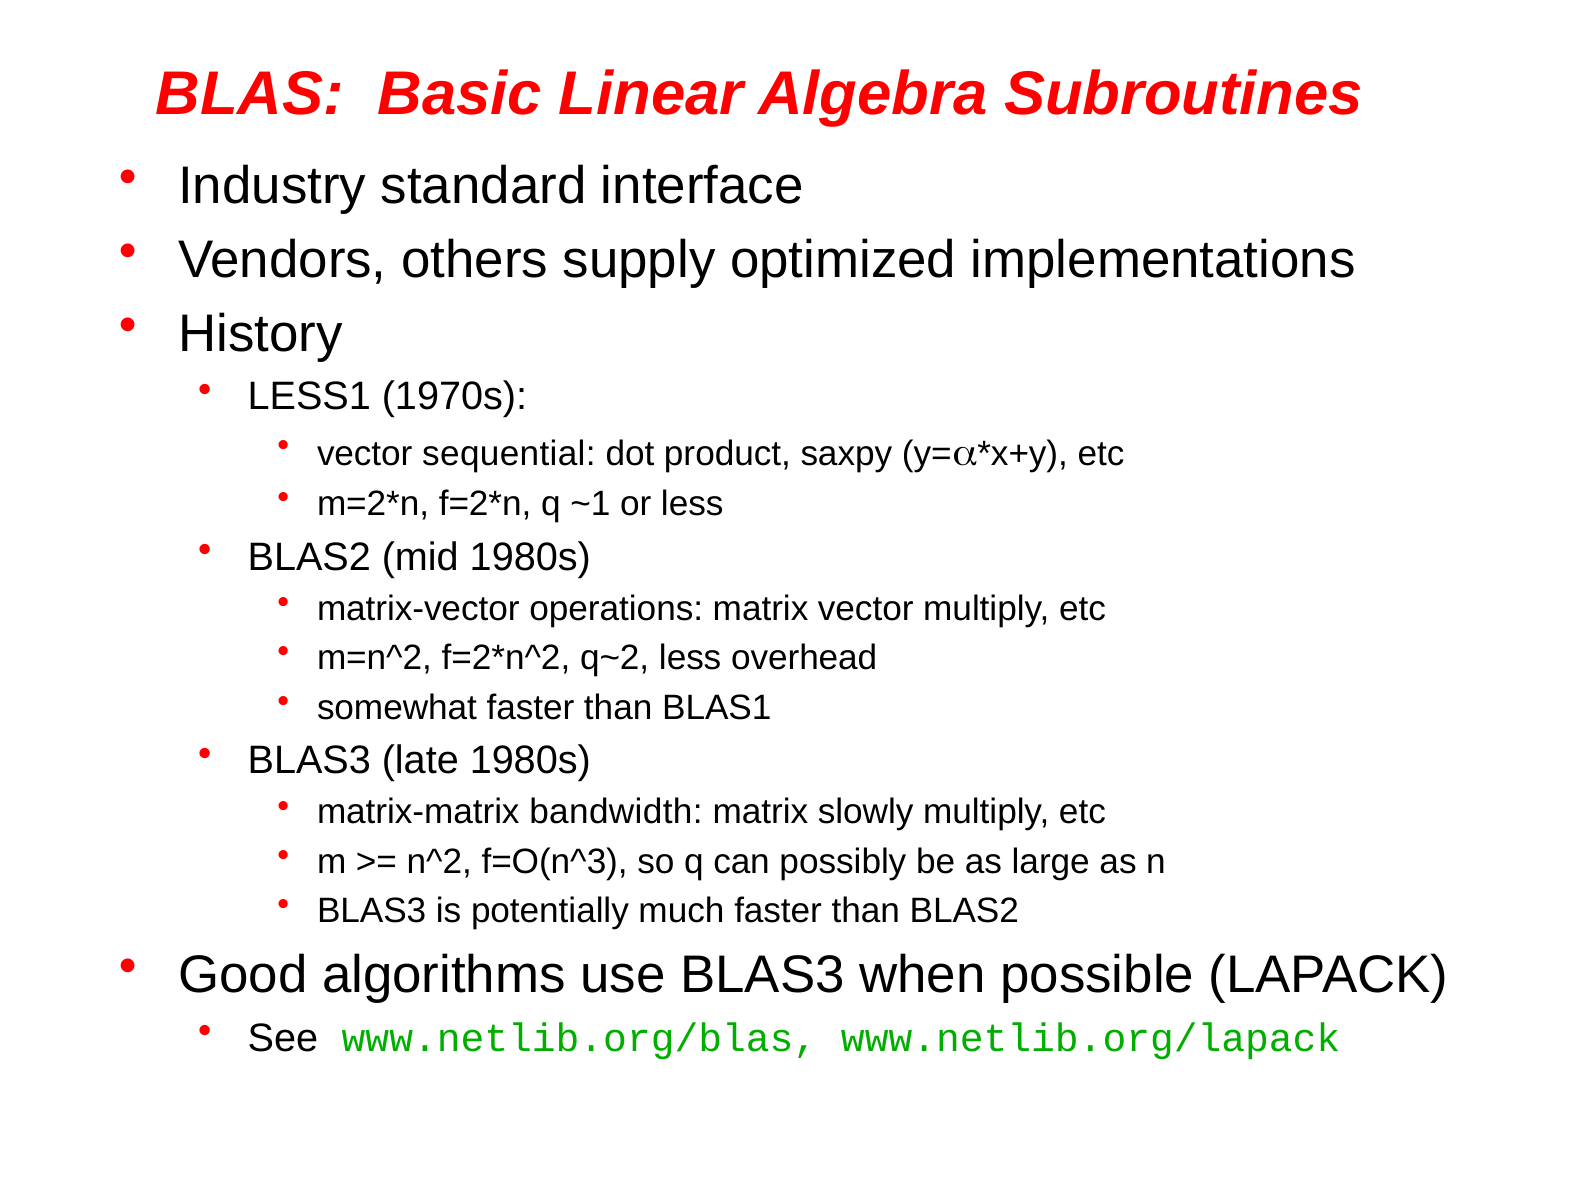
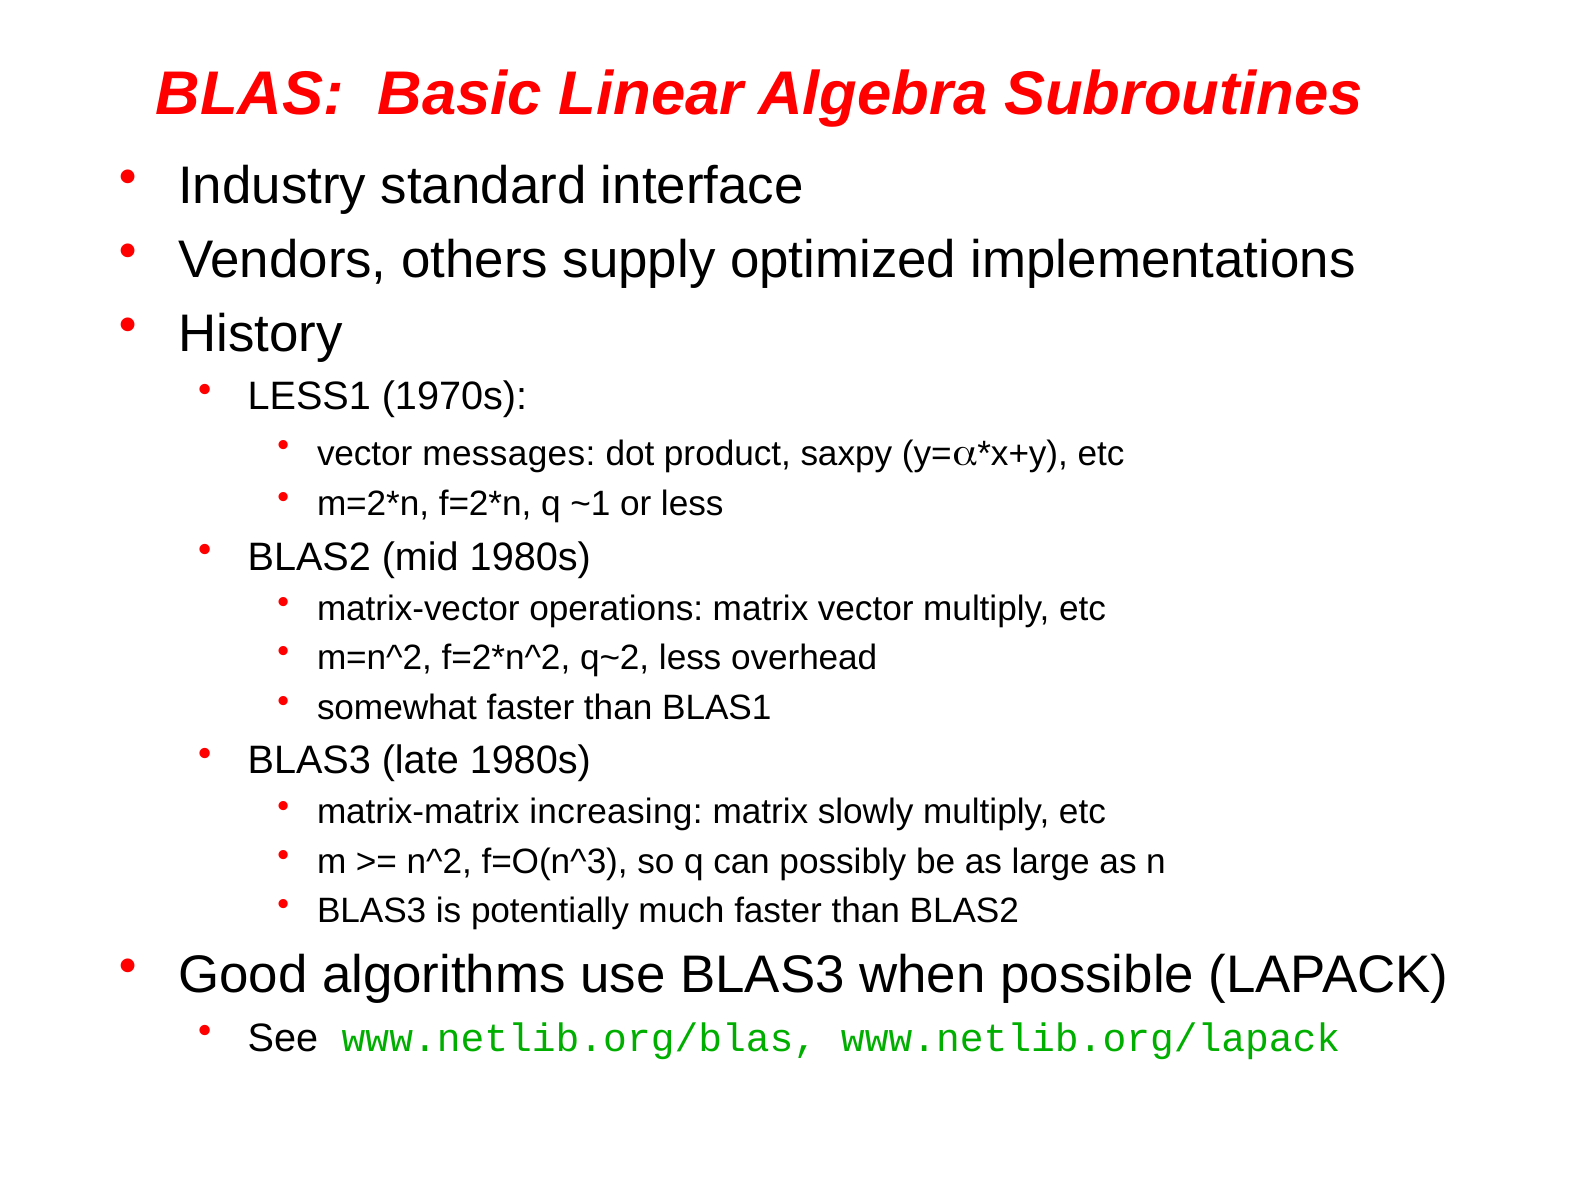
sequential: sequential -> messages
bandwidth: bandwidth -> increasing
